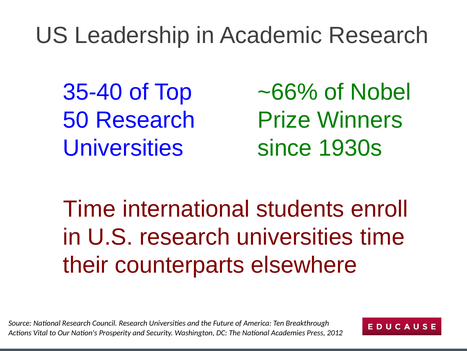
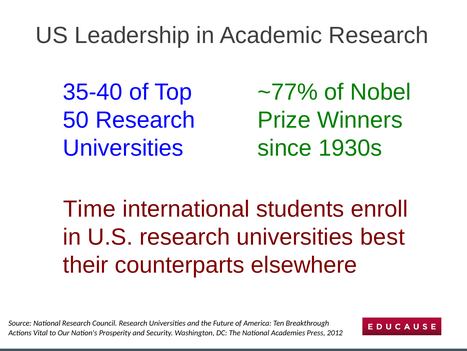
~66%: ~66% -> ~77%
U.S research universities time: time -> best
